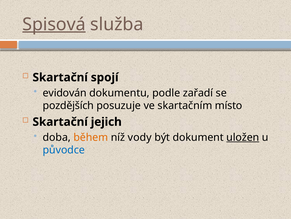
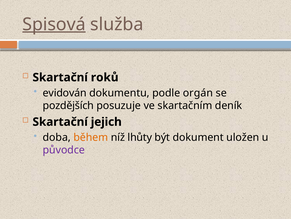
spojí: spojí -> roků
zařadí: zařadí -> orgán
místo: místo -> deník
vody: vody -> lhůty
uložen underline: present -> none
původce colour: blue -> purple
